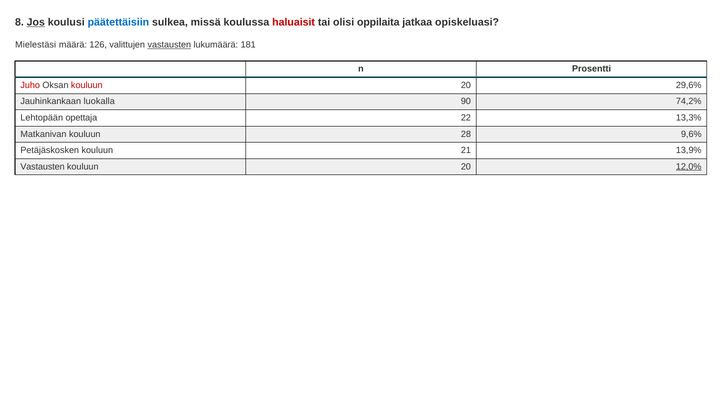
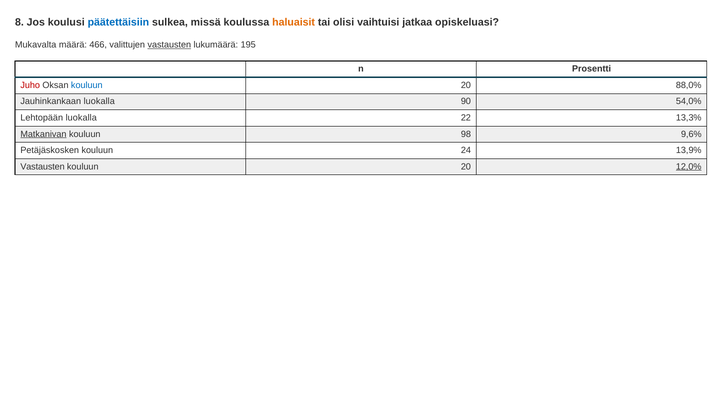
Jos underline: present -> none
haluaisit colour: red -> orange
oppilaita: oppilaita -> vaihtuisi
Mielestäsi: Mielestäsi -> Mukavalta
126: 126 -> 466
181: 181 -> 195
kouluun at (87, 85) colour: red -> blue
29,6%: 29,6% -> 88,0%
74,2%: 74,2% -> 54,0%
Lehtopään opettaja: opettaja -> luokalla
Matkanivan underline: none -> present
28: 28 -> 98
21: 21 -> 24
